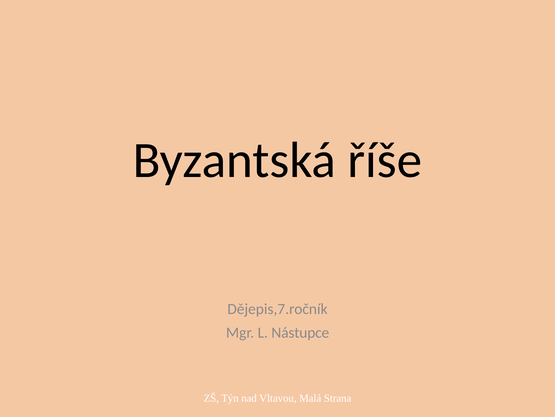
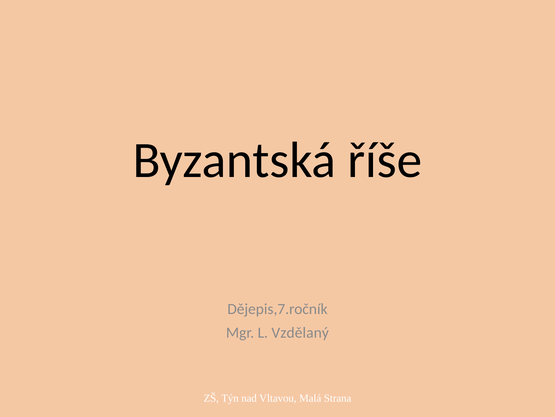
Nástupce: Nástupce -> Vzdělaný
